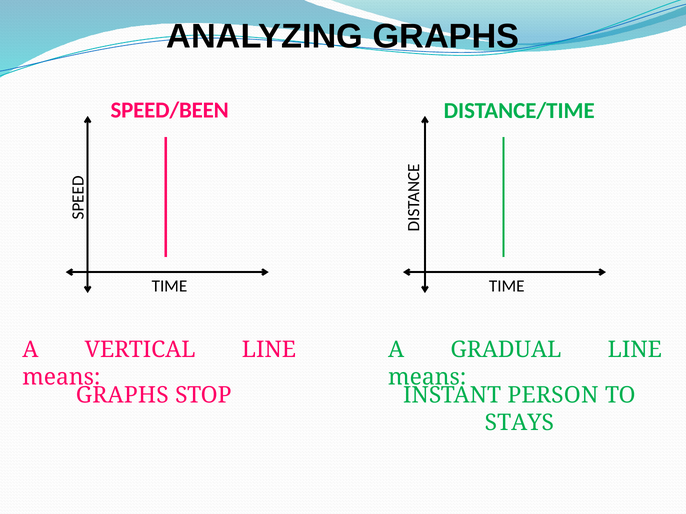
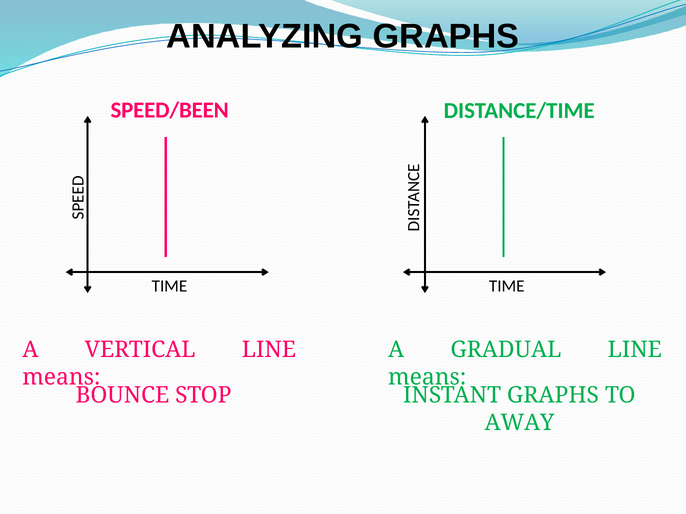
GRAPHS at (122, 396): GRAPHS -> BOUNCE
INSTANT PERSON: PERSON -> GRAPHS
STAYS: STAYS -> AWAY
